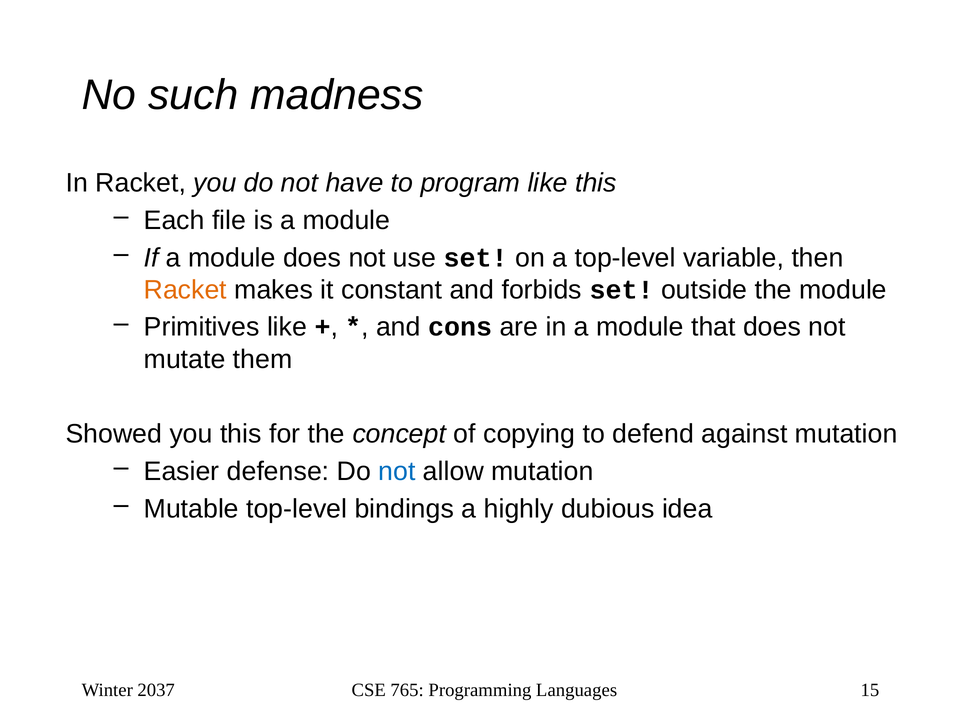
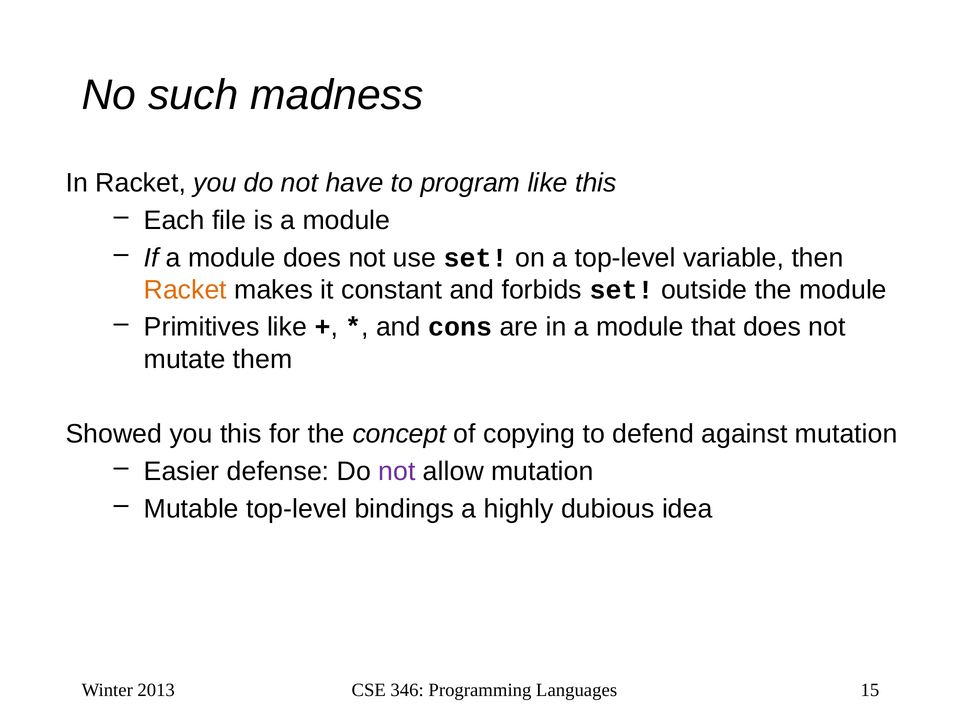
not at (397, 471) colour: blue -> purple
2037: 2037 -> 2013
765: 765 -> 346
